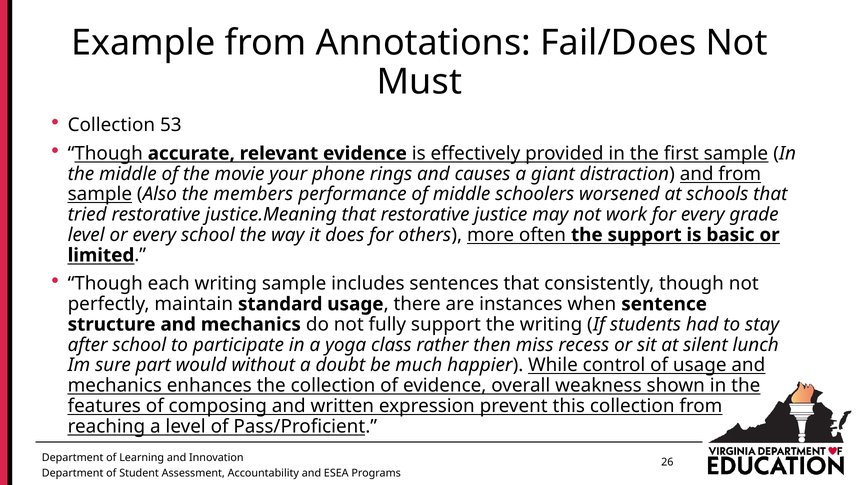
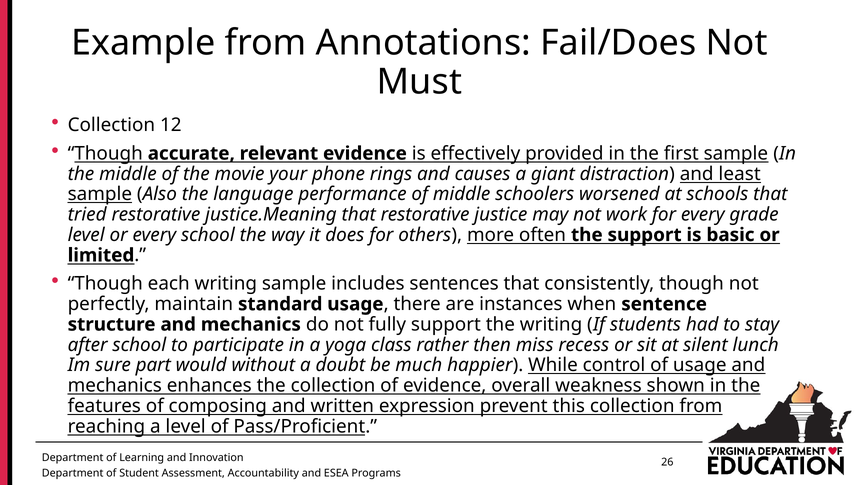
53: 53 -> 12
and from: from -> least
members: members -> language
